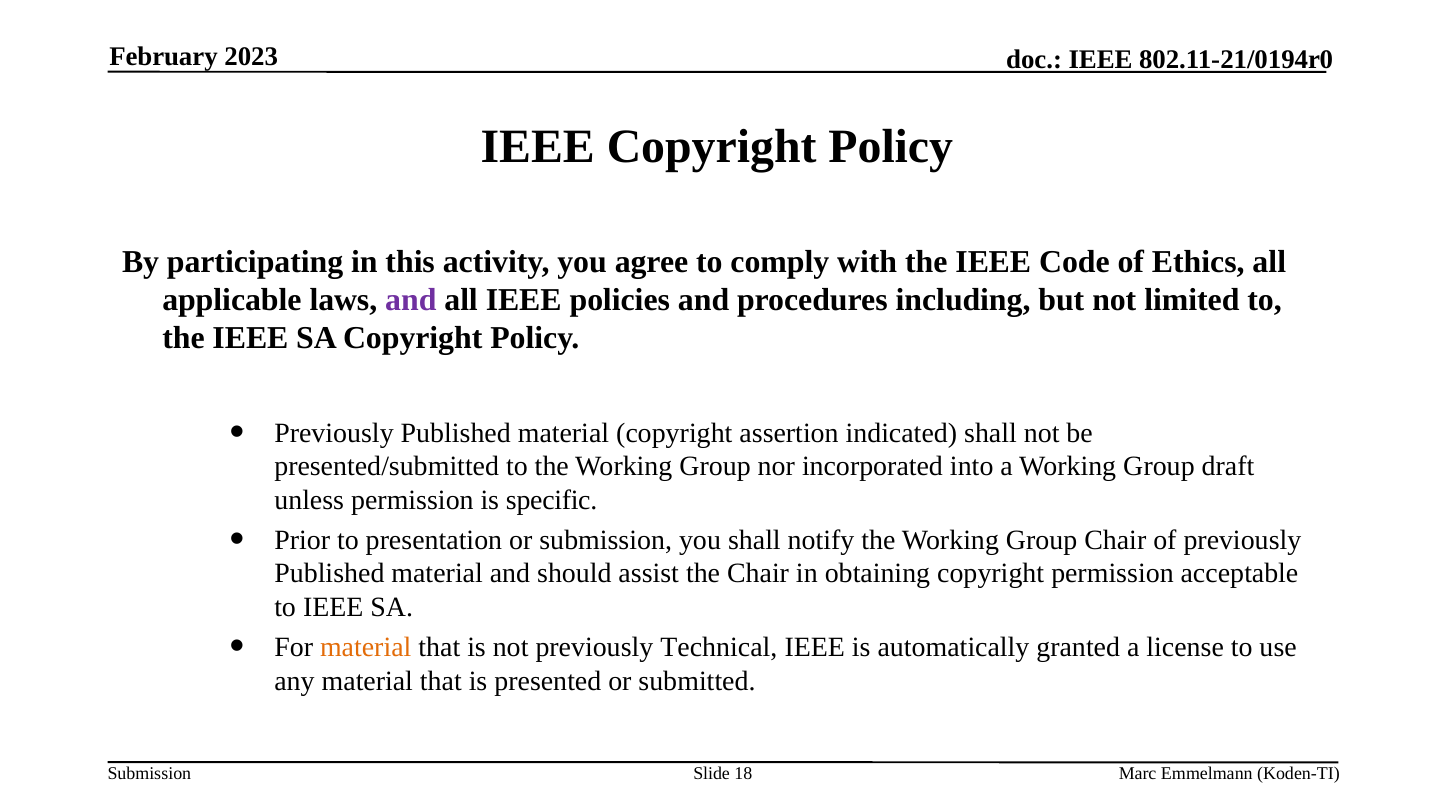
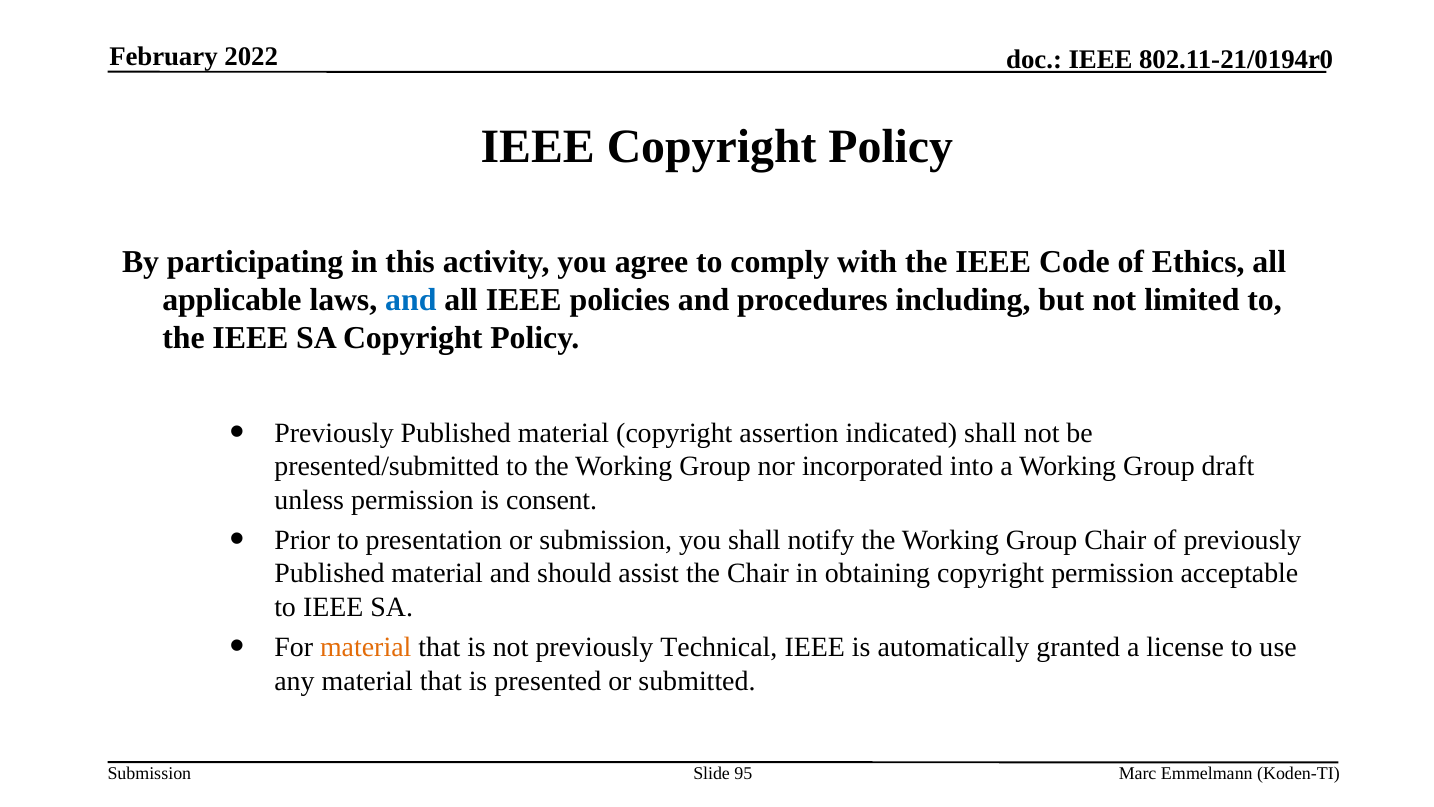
2023: 2023 -> 2022
and at (411, 300) colour: purple -> blue
specific: specific -> consent
18: 18 -> 95
